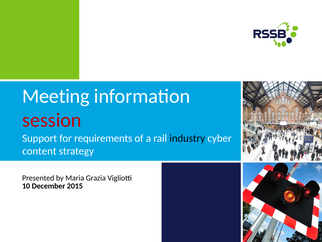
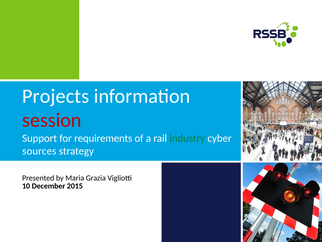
Meeting: Meeting -> Projects
industry colour: black -> green
content: content -> sources
